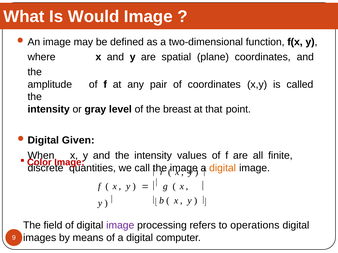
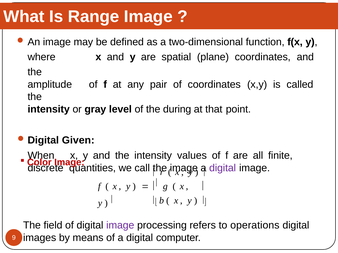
Would: Would -> Range
breast: breast -> during
digital at (223, 168) colour: orange -> purple
